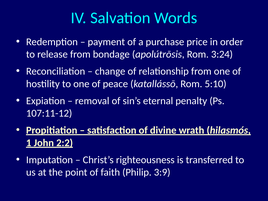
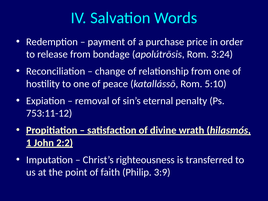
107:11-12: 107:11-12 -> 753:11-12
